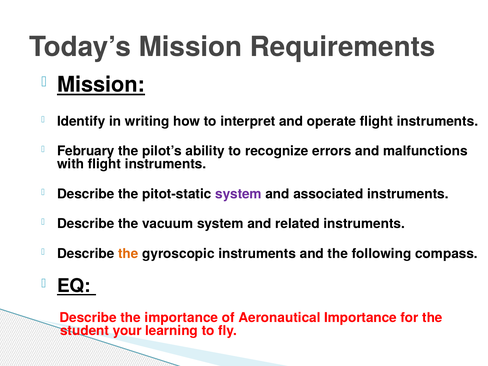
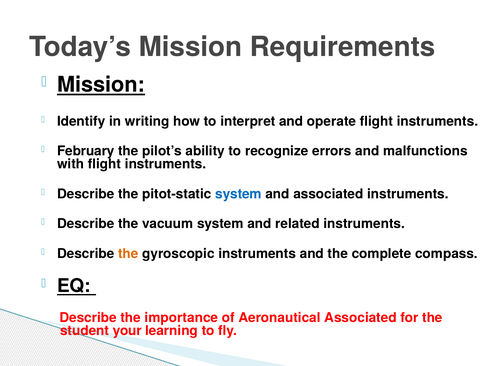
system at (238, 194) colour: purple -> blue
following: following -> complete
Aeronautical Importance: Importance -> Associated
